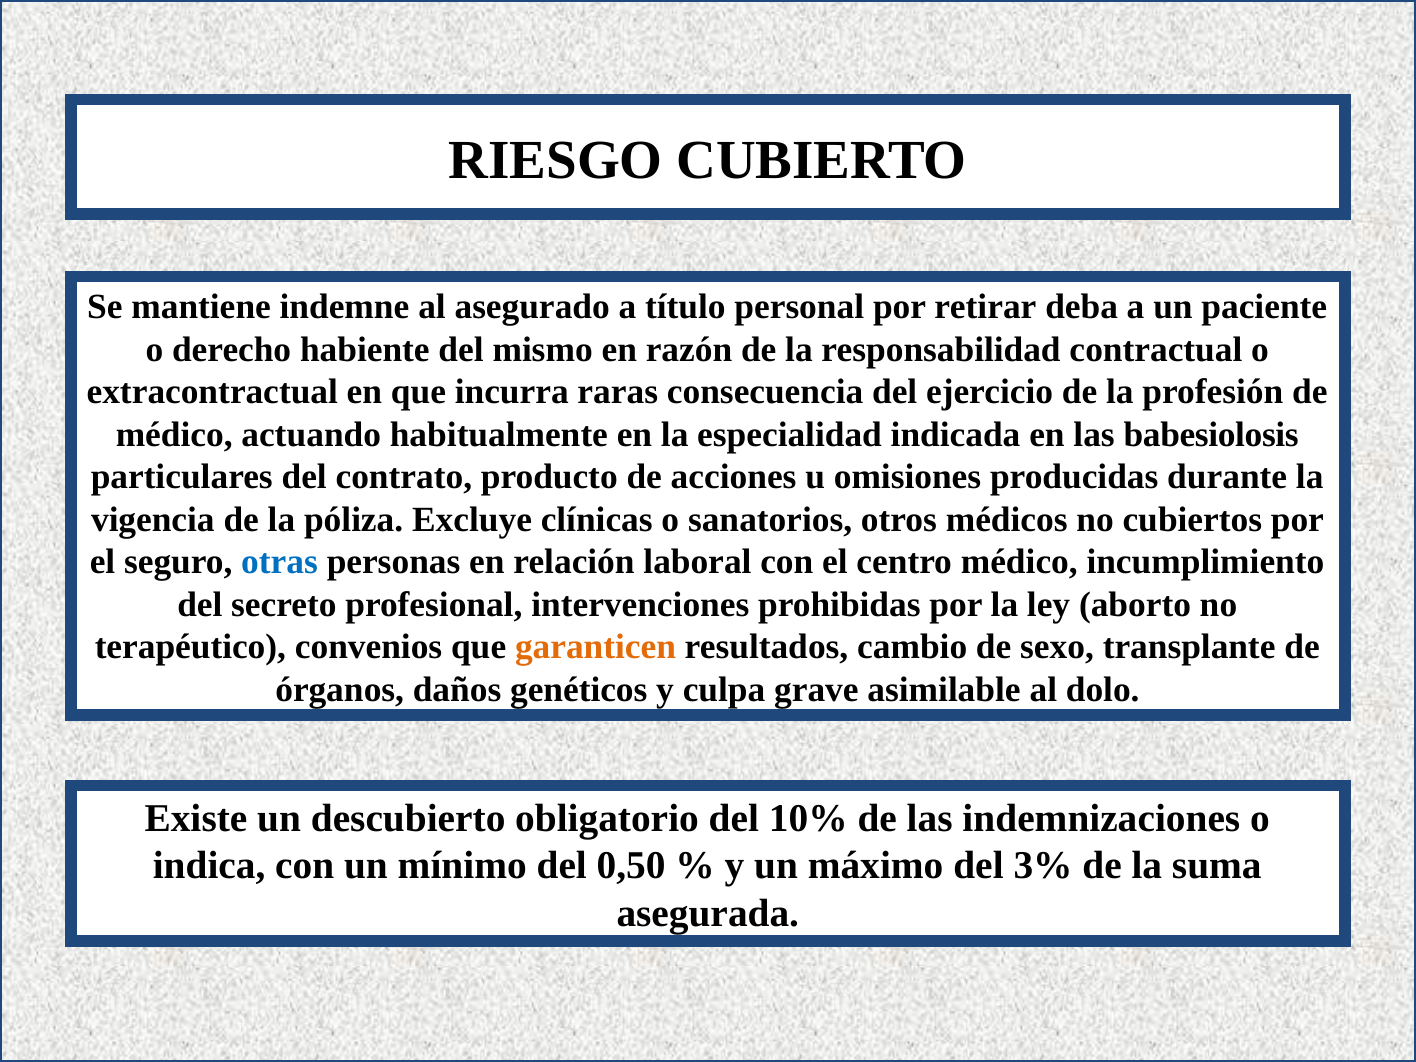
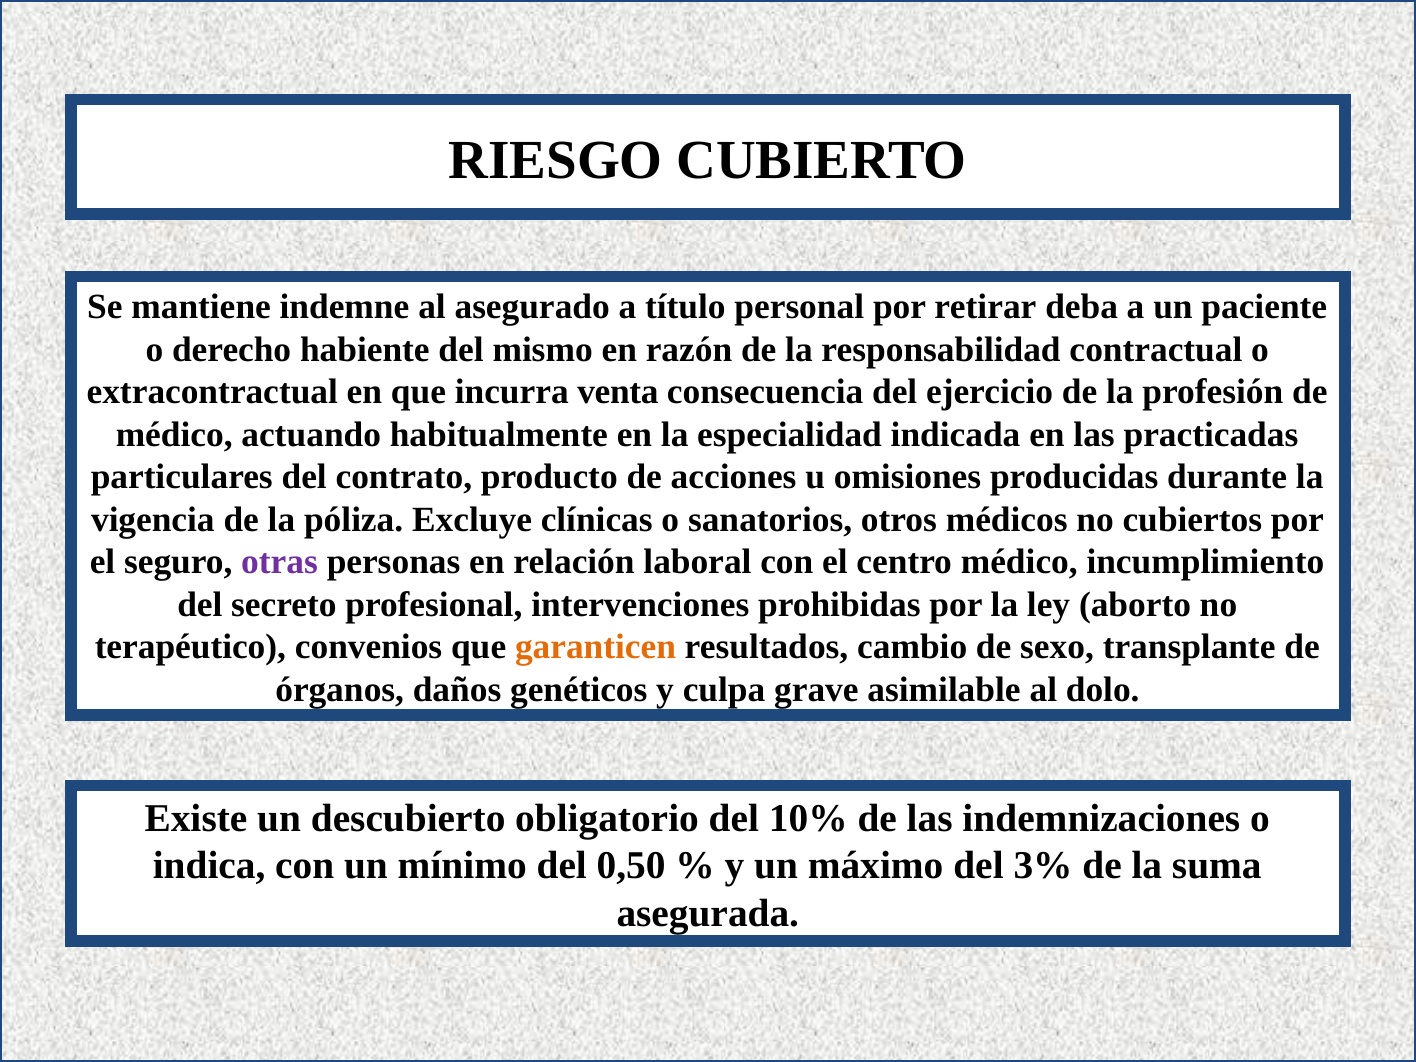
raras: raras -> venta
babesiolosis: babesiolosis -> practicadas
otras colour: blue -> purple
